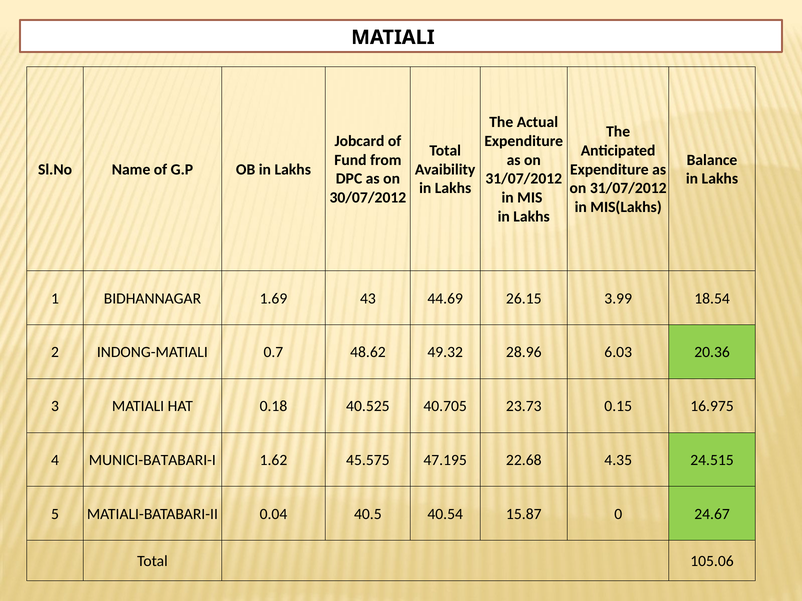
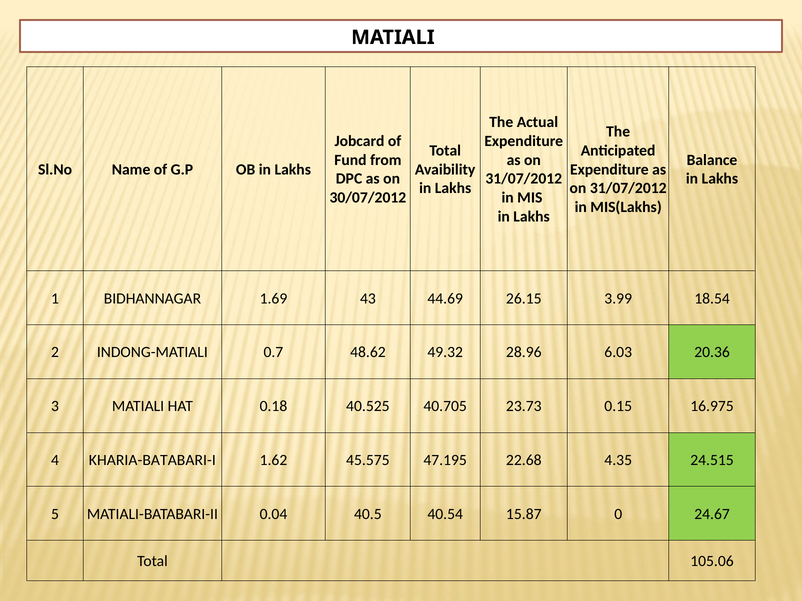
MUNICI-BATABARI-I: MUNICI-BATABARI-I -> KHARIA-BATABARI-I
